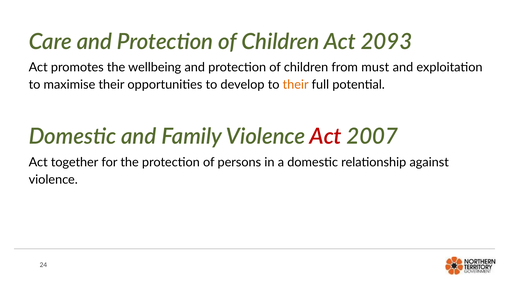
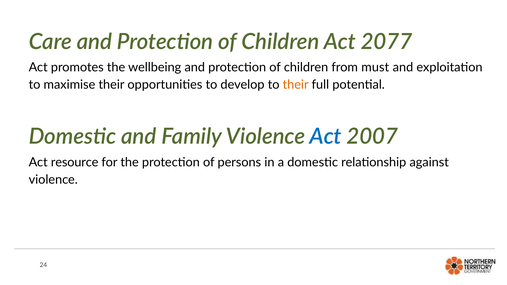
2093: 2093 -> 2077
Act at (326, 137) colour: red -> blue
together: together -> resource
